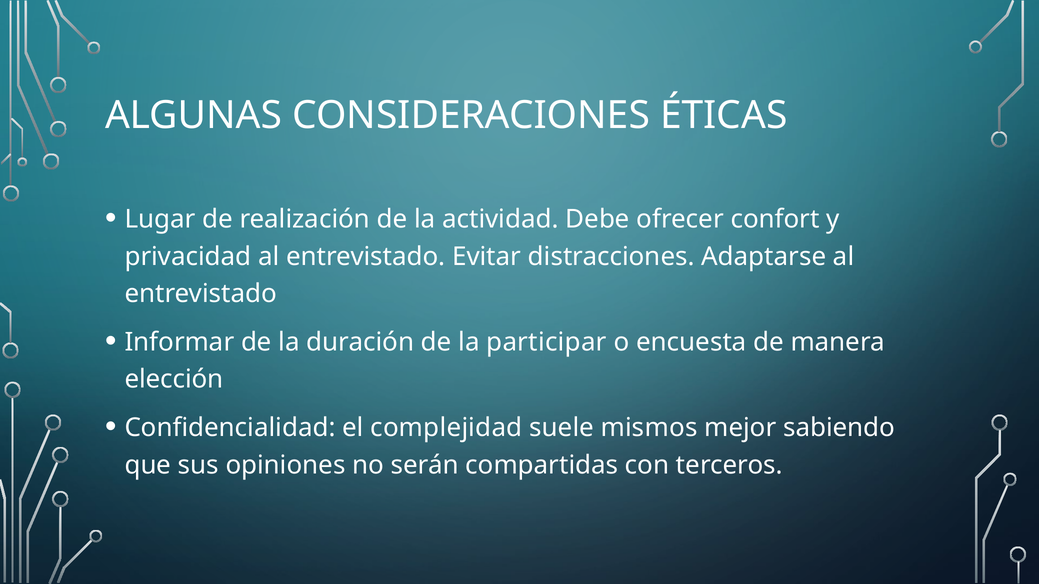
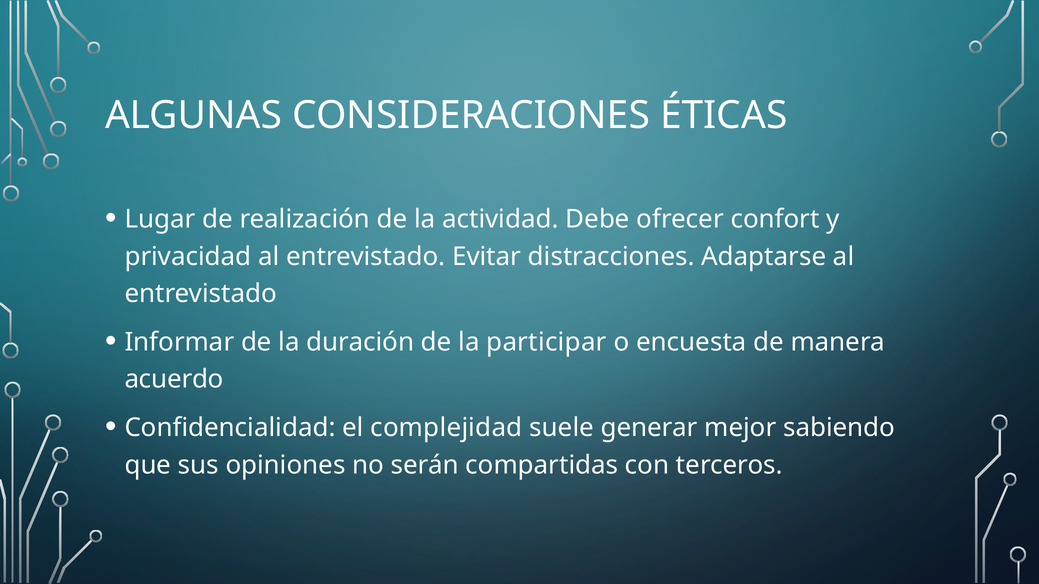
elección: elección -> acuerdo
mismos: mismos -> generar
